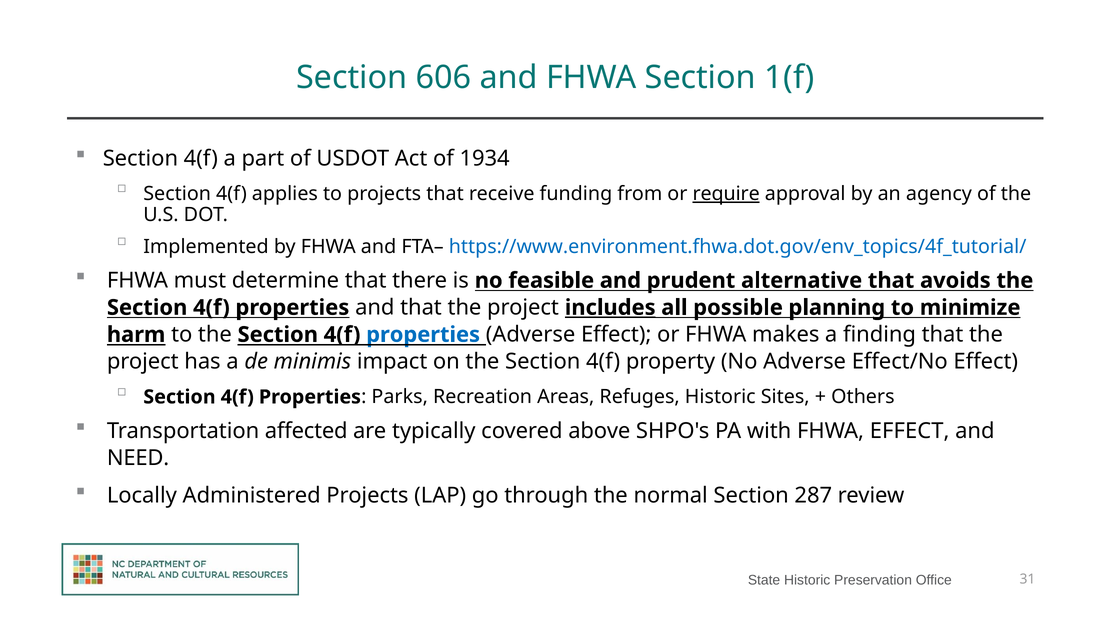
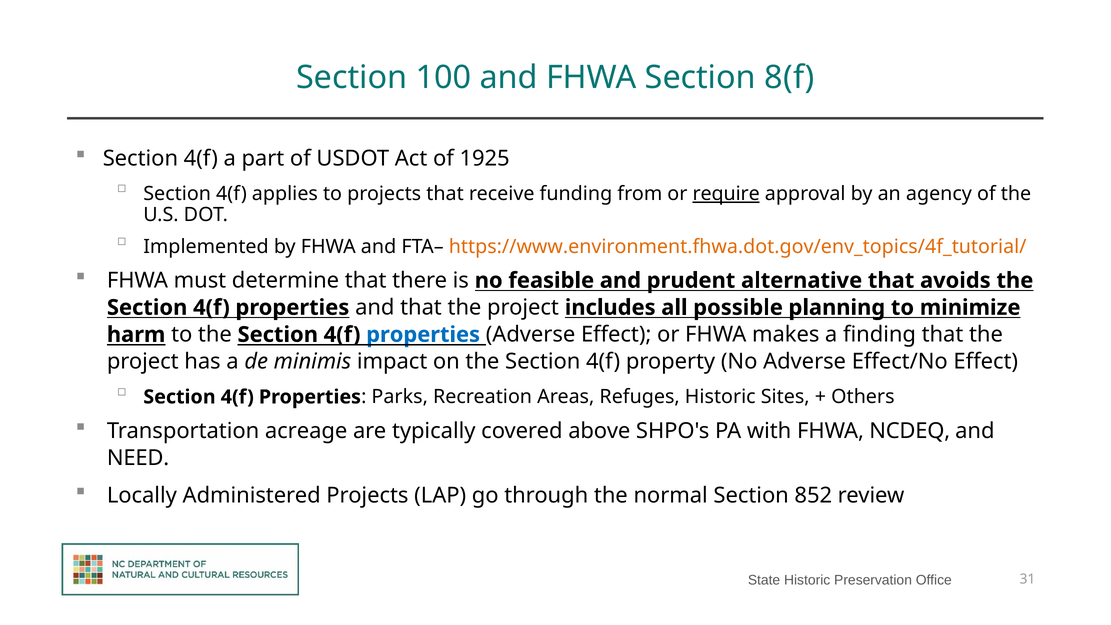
606: 606 -> 100
1(f: 1(f -> 8(f
1934: 1934 -> 1925
https://www.environment.fhwa.dot.gov/env_topics/4f_tutorial/ colour: blue -> orange
includes underline: present -> none
affected: affected -> acreage
FHWA EFFECT: EFFECT -> NCDEQ
287: 287 -> 852
